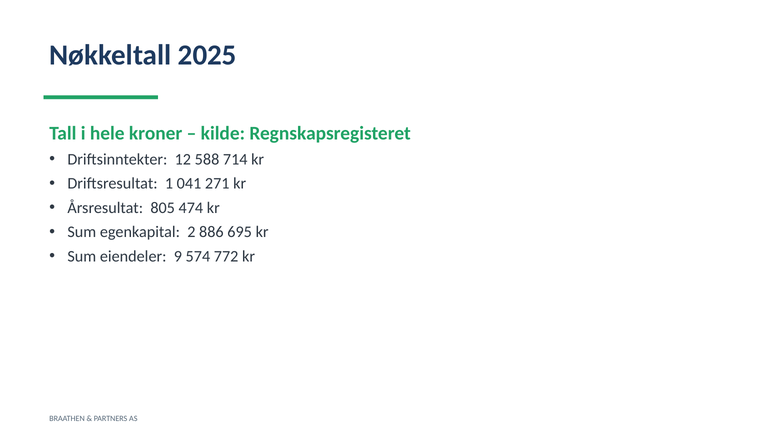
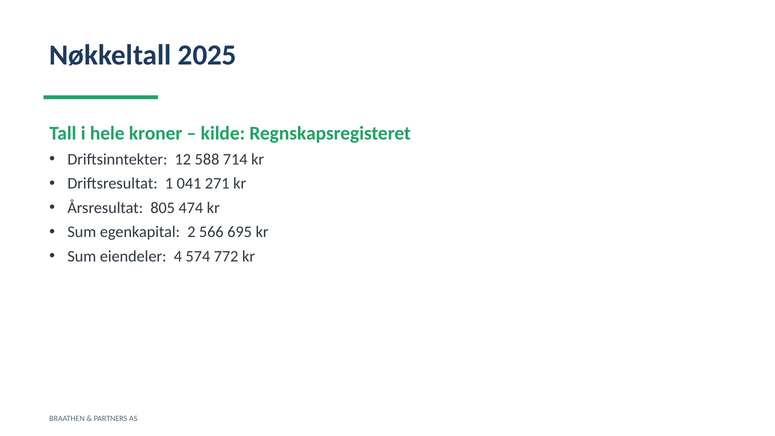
886: 886 -> 566
9: 9 -> 4
